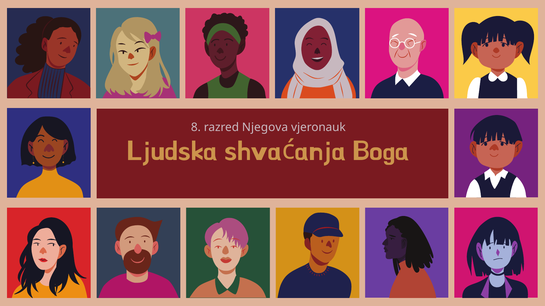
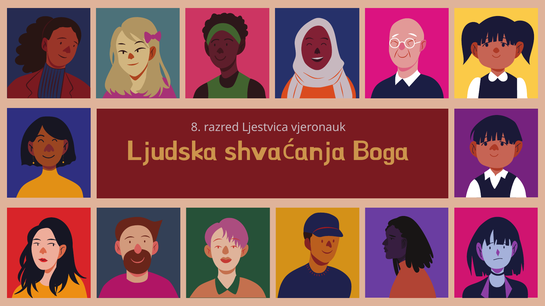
Njegova: Njegova -> Ljestvica
